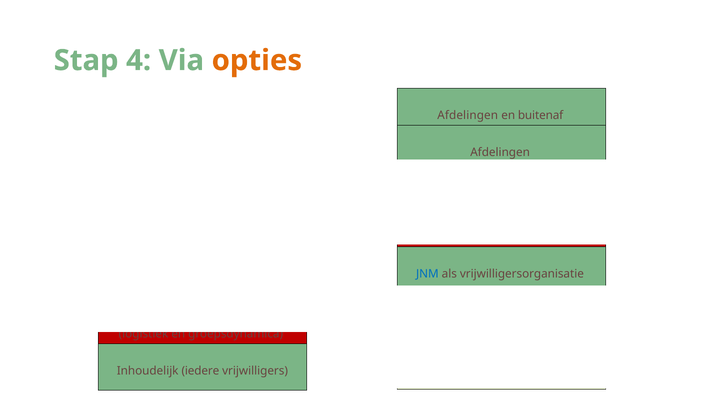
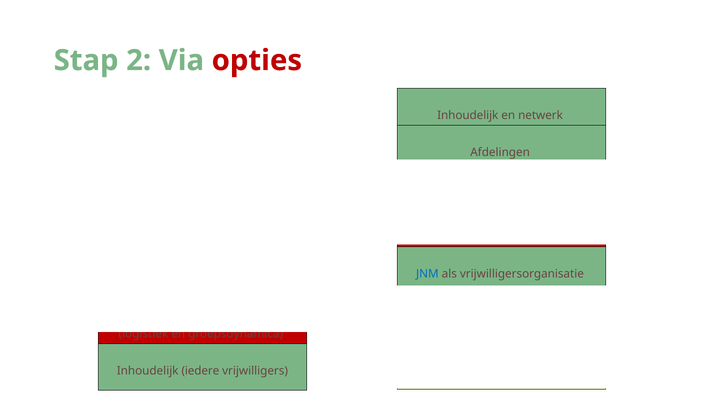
4: 4 -> 2
opties colour: orange -> red
Afdelingen at (468, 115): Afdelingen -> Inhoudelijk
en buitenaf: buitenaf -> netwerk
